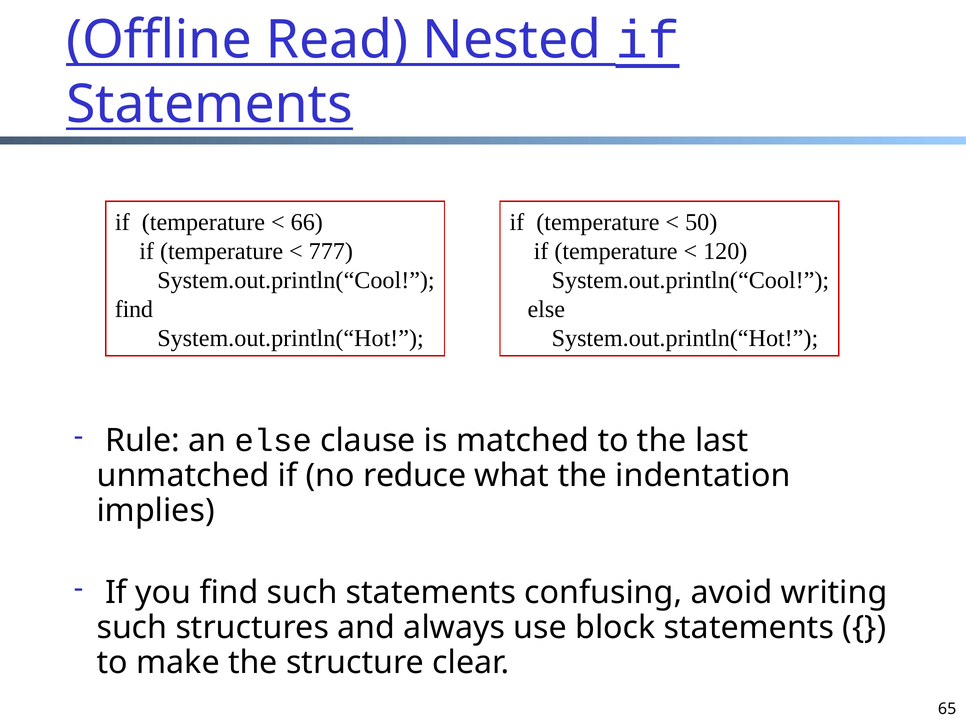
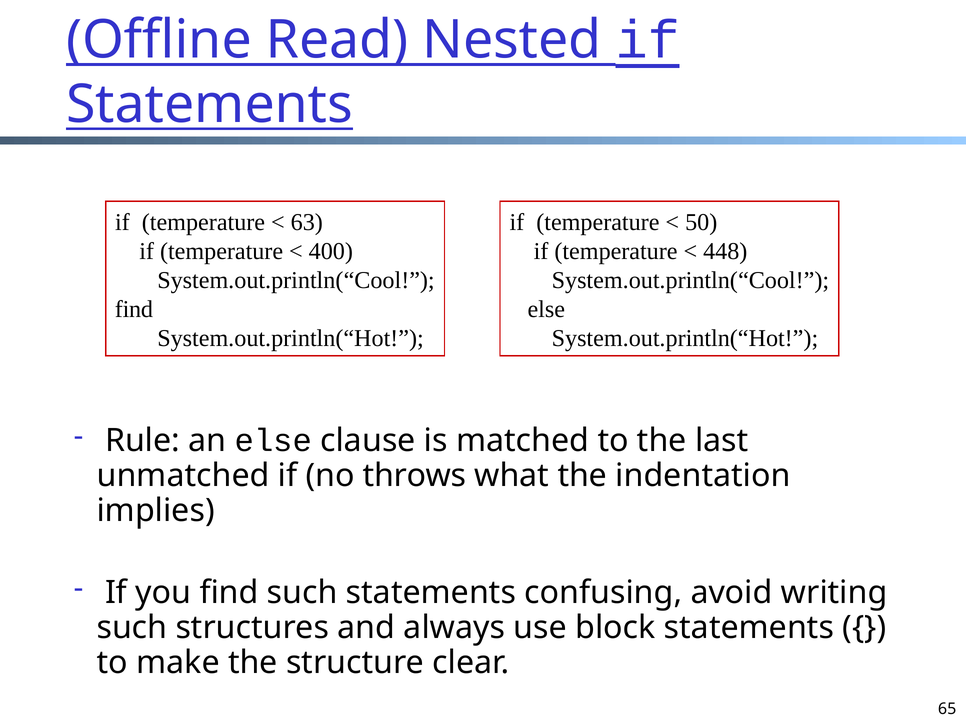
66: 66 -> 63
777: 777 -> 400
120: 120 -> 448
reduce: reduce -> throws
